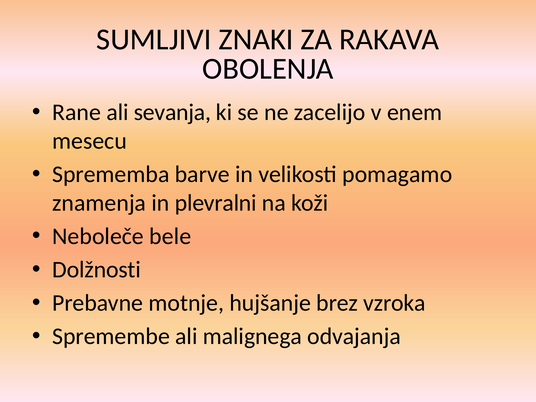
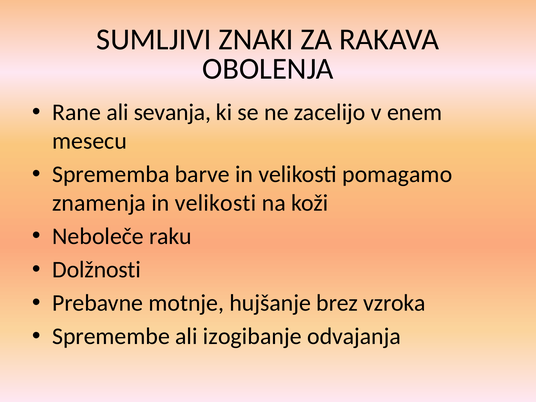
znamenja in plevralni: plevralni -> velikosti
bele: bele -> raku
malignega: malignega -> izogibanje
